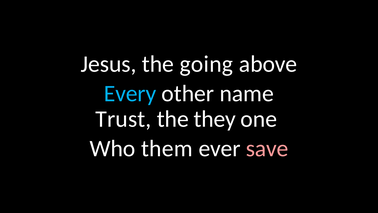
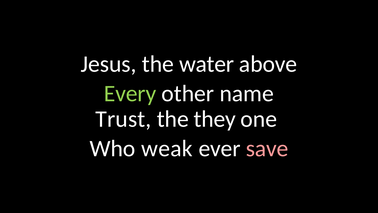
going: going -> water
Every colour: light blue -> light green
them: them -> weak
